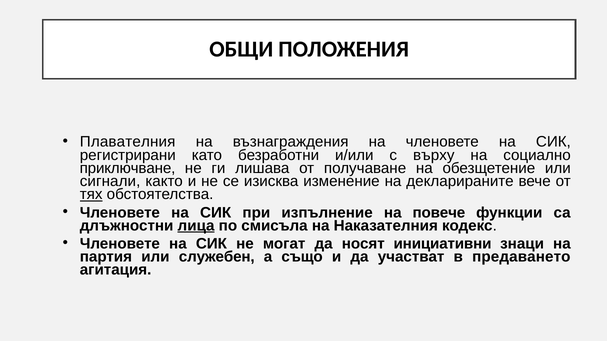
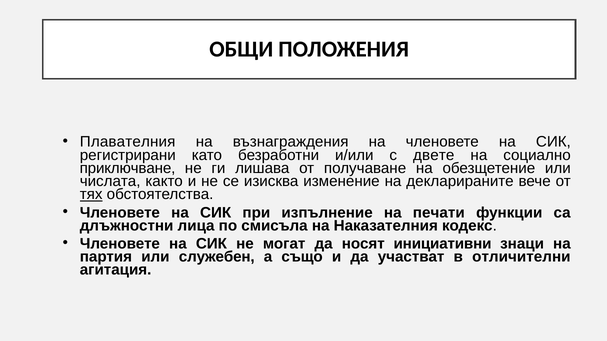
върху: върху -> двете
сигнали: сигнали -> числата
повече: повече -> печати
лица underline: present -> none
предаването: предаването -> отличителни
